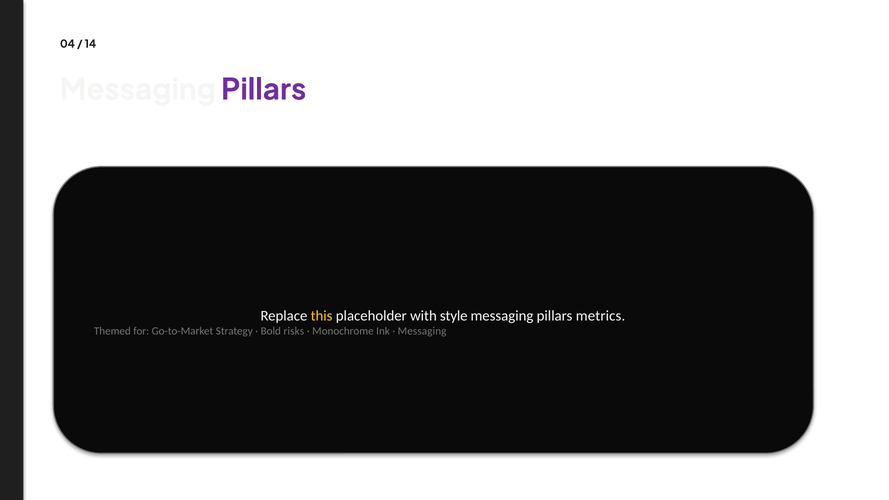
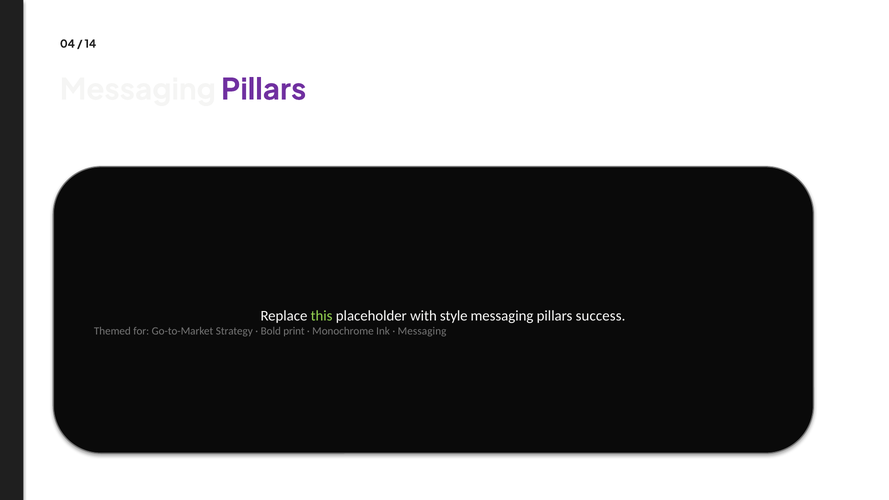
this colour: yellow -> light green
metrics: metrics -> success
risks: risks -> print
